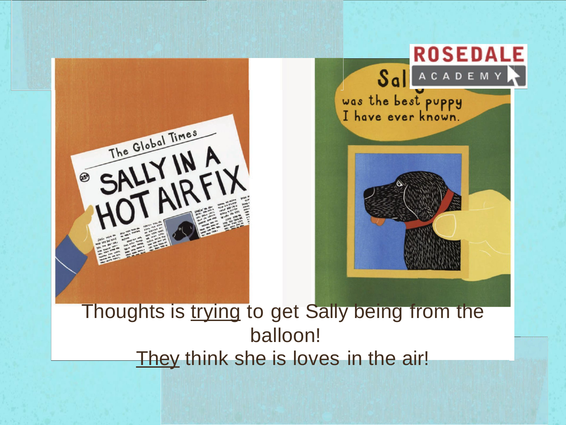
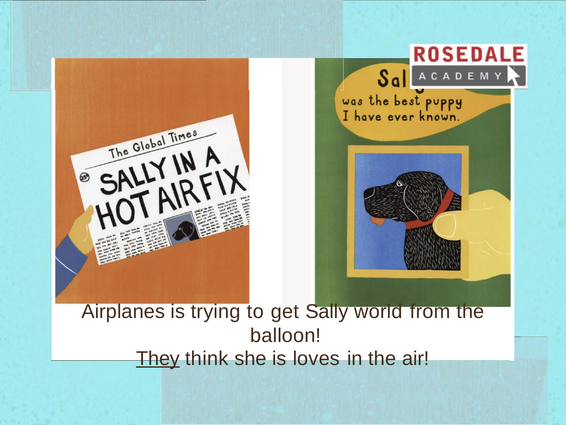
Thoughts: Thoughts -> Airplanes
trying underline: present -> none
being: being -> world
